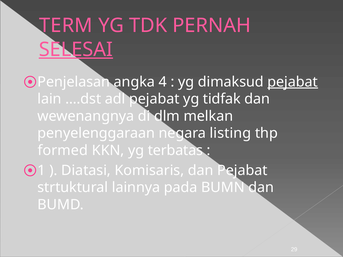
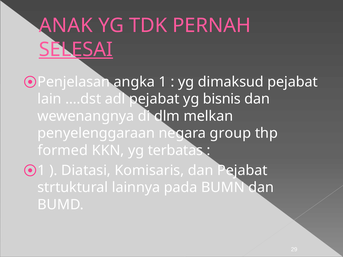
TERM: TERM -> ANAK
angka 4: 4 -> 1
pejabat at (293, 82) underline: present -> none
tidfak: tidfak -> bisnis
listing: listing -> group
